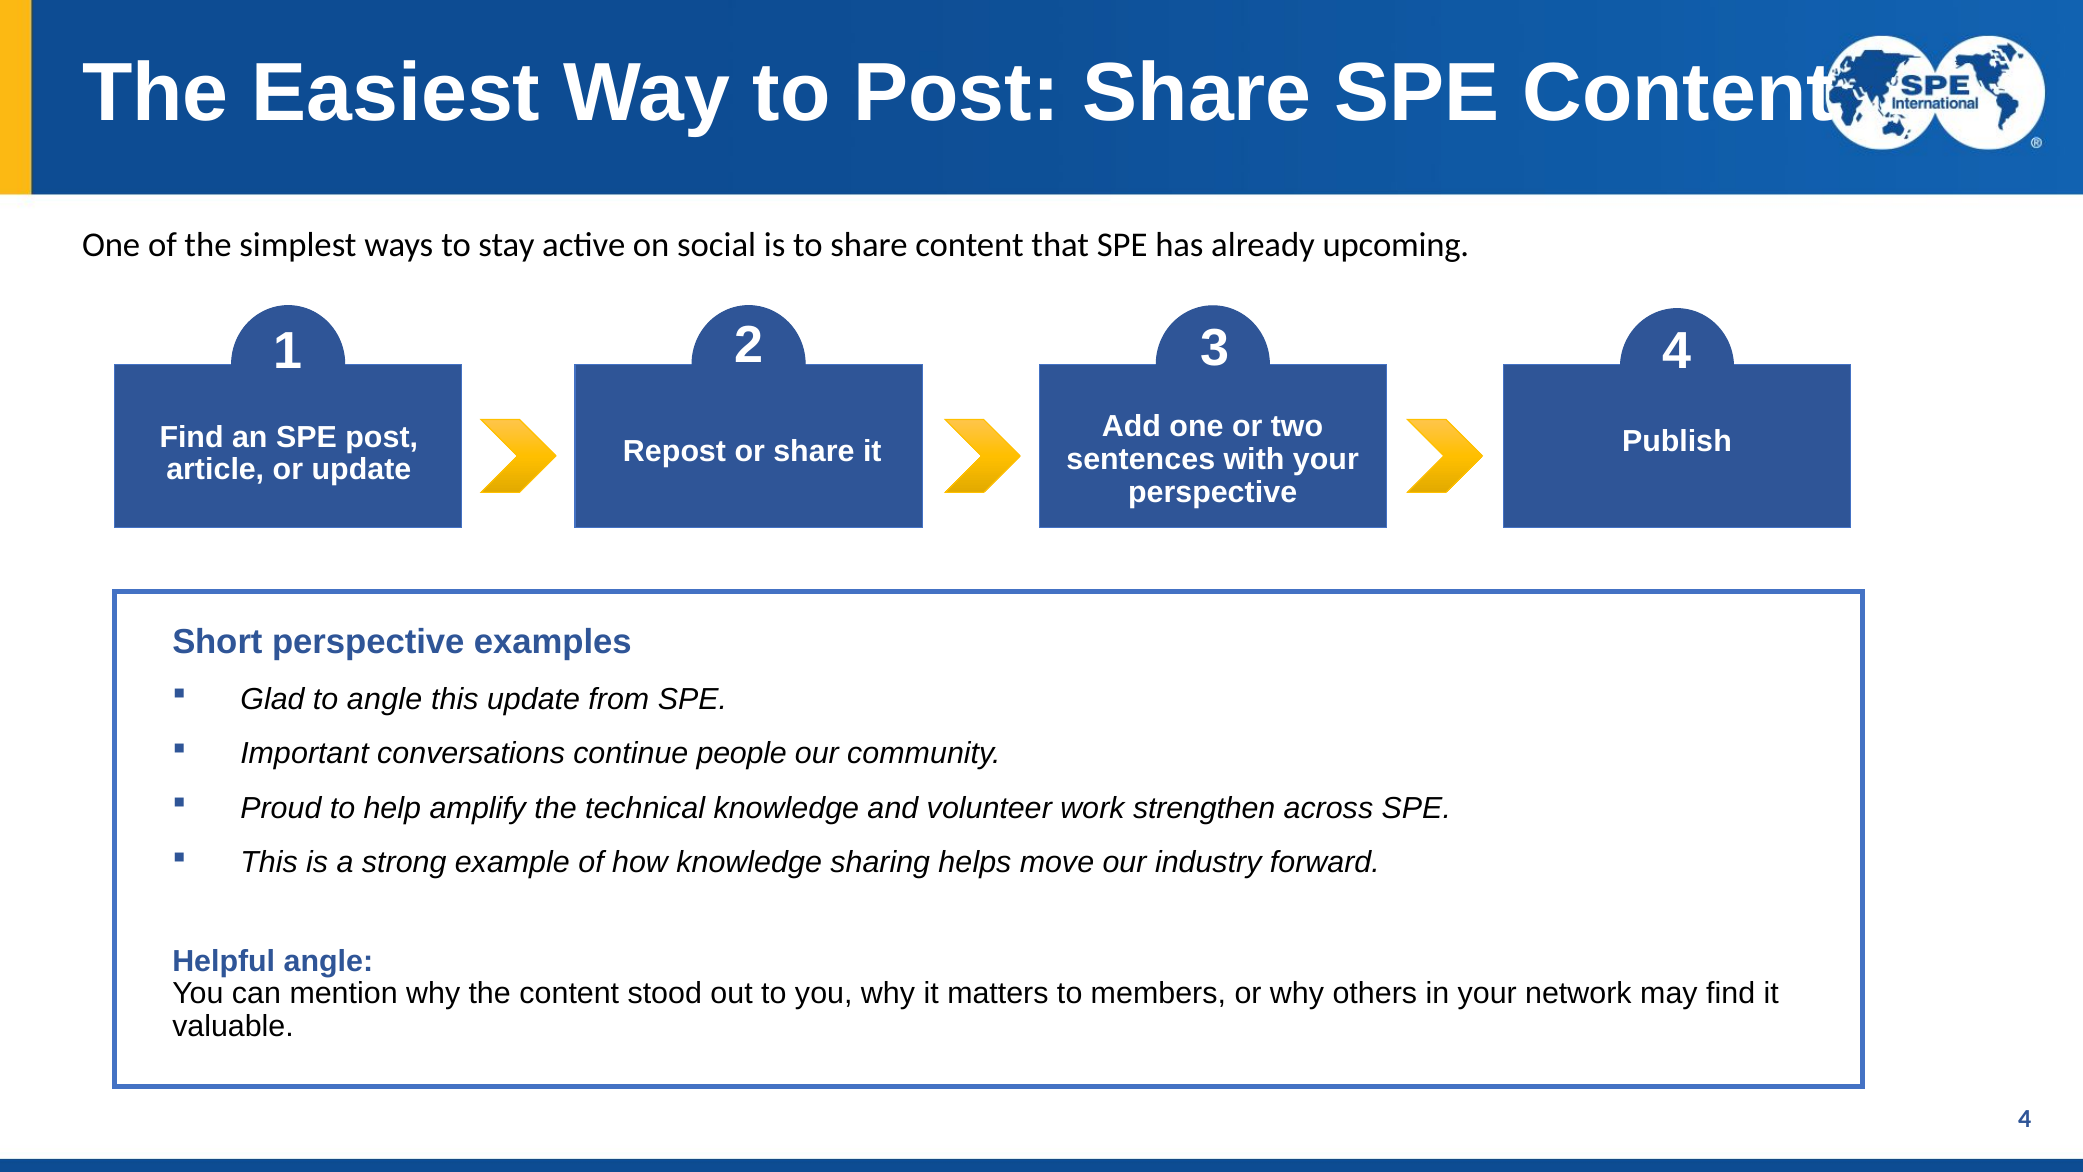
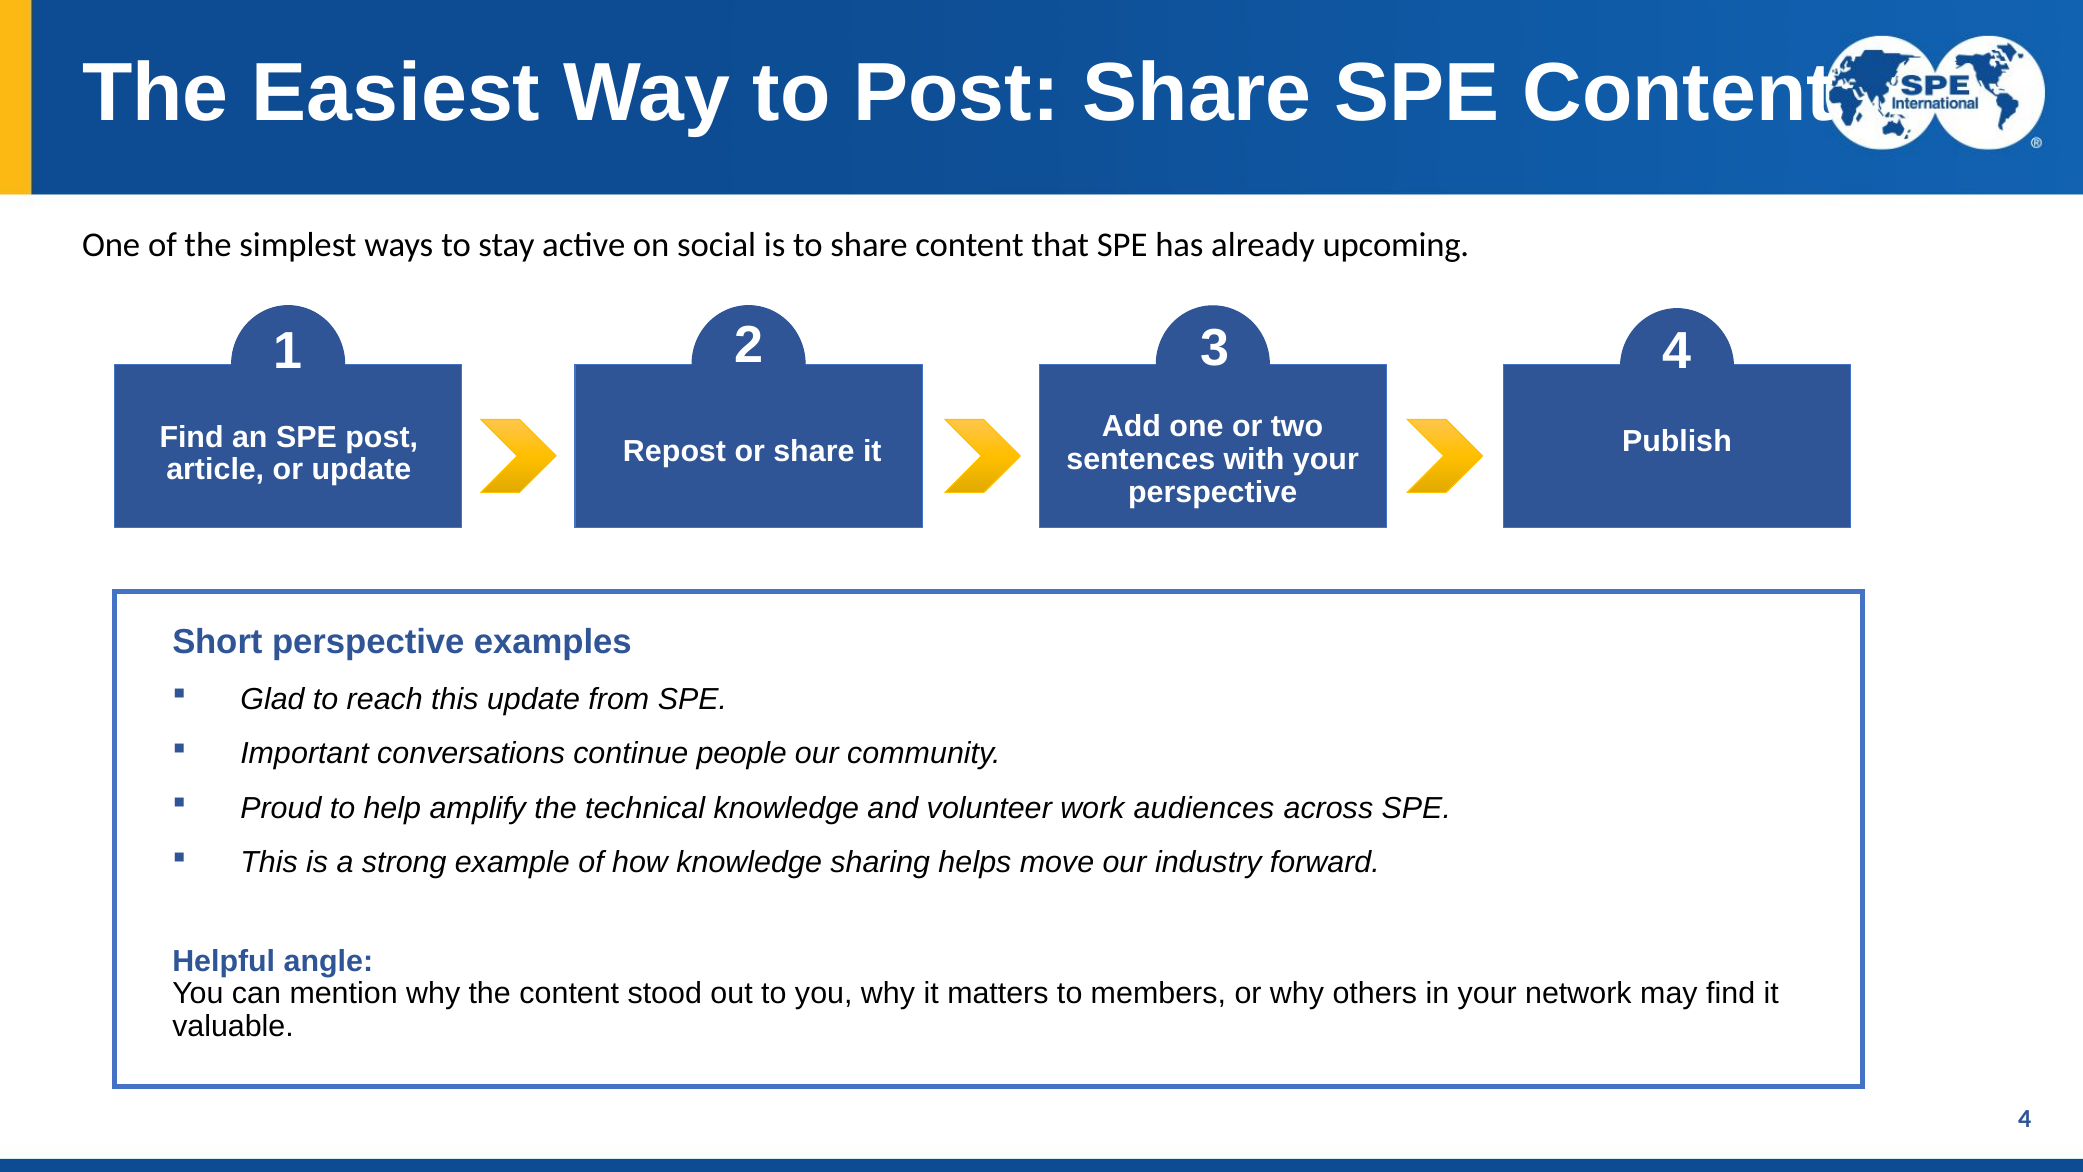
to angle: angle -> reach
strengthen: strengthen -> audiences
